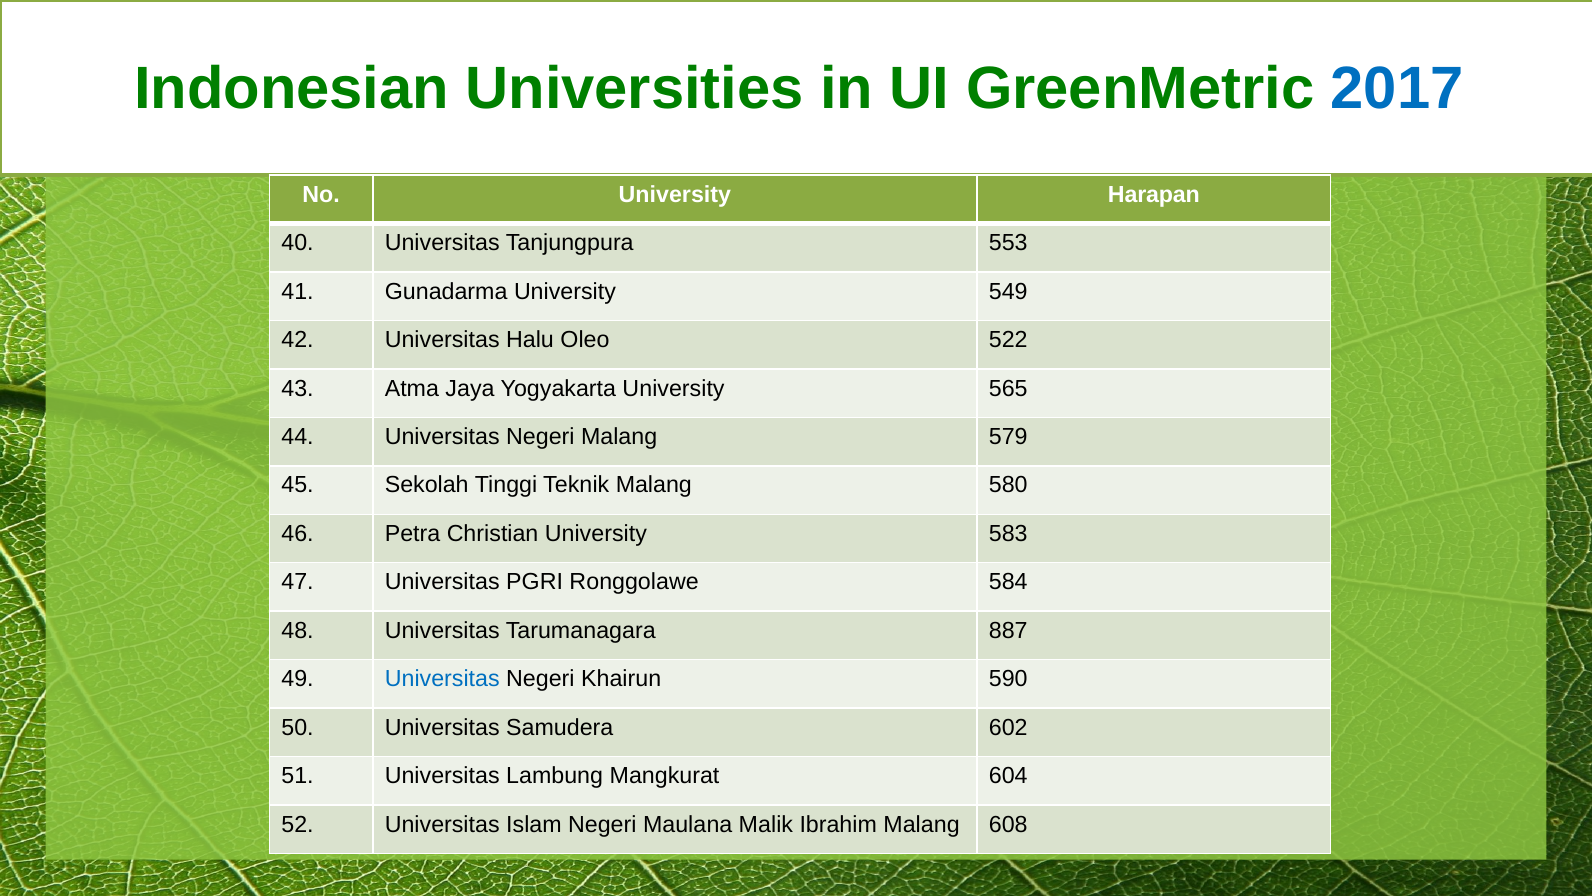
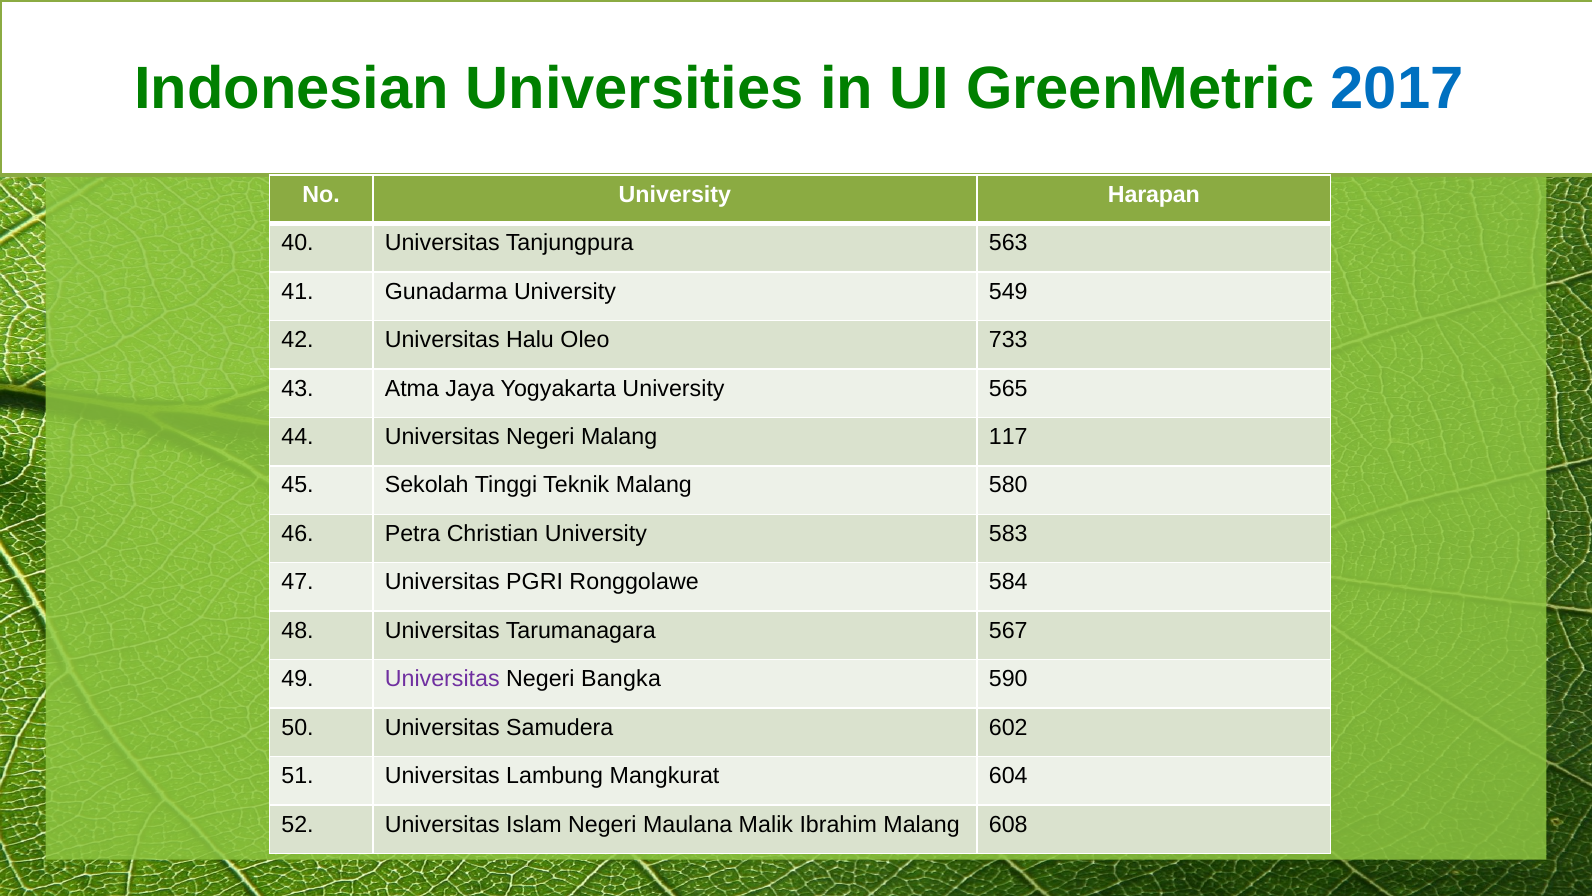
553: 553 -> 563
522: 522 -> 733
579: 579 -> 117
887: 887 -> 567
Universitas at (442, 679) colour: blue -> purple
Khairun: Khairun -> Bangka
